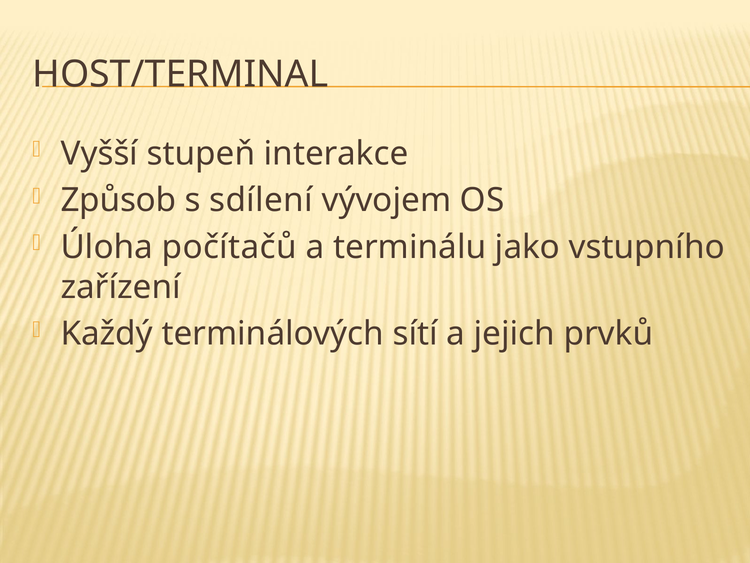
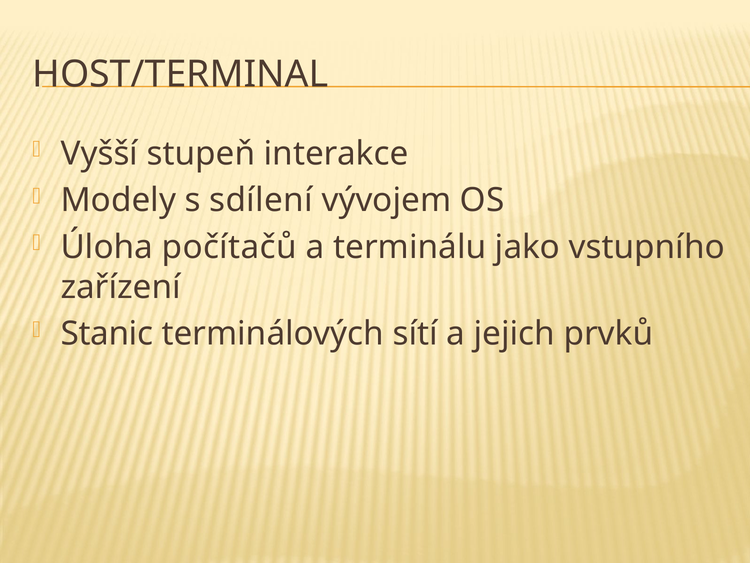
Způsob: Způsob -> Modely
Každý: Každý -> Stanic
